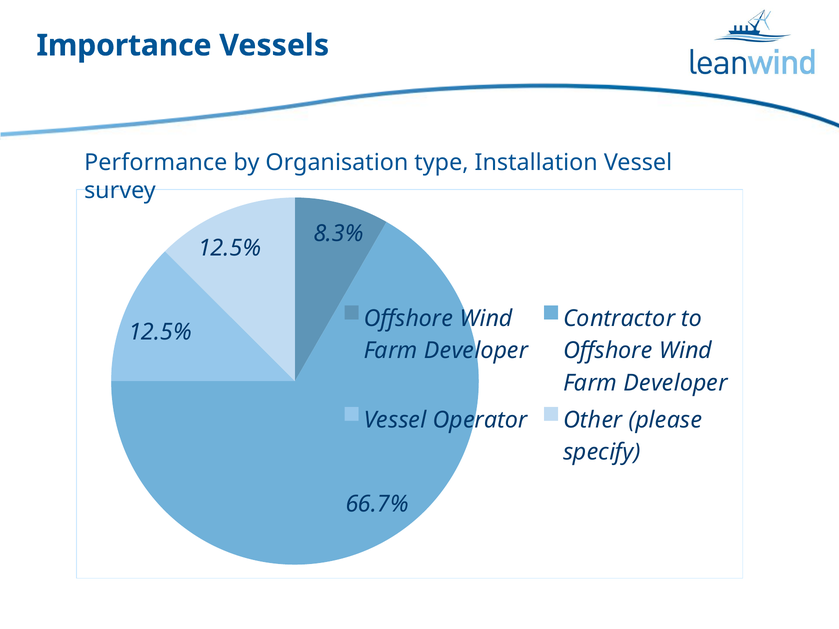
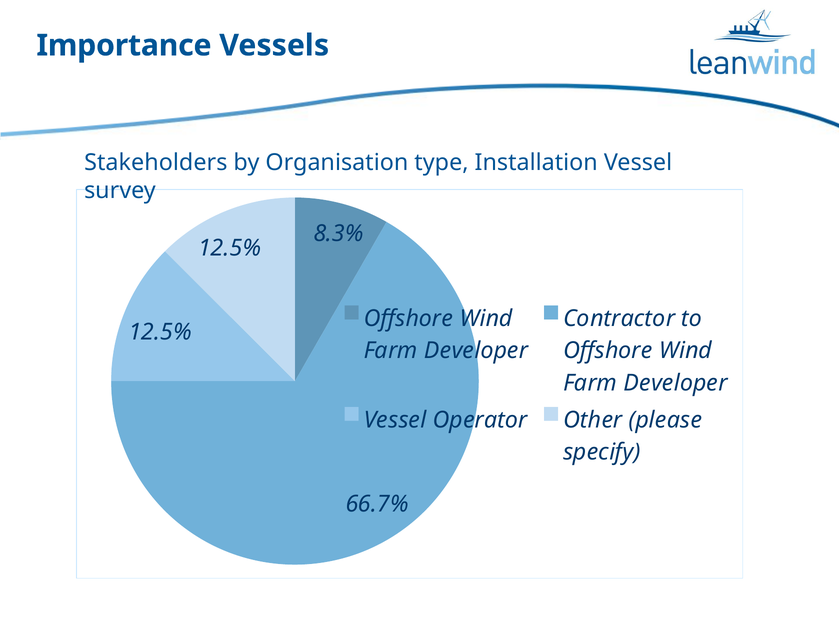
Performance: Performance -> Stakeholders
